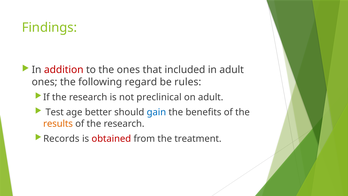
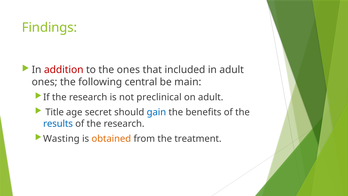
regard: regard -> central
rules: rules -> main
Test: Test -> Title
better: better -> secret
results colour: orange -> blue
Records: Records -> Wasting
obtained colour: red -> orange
